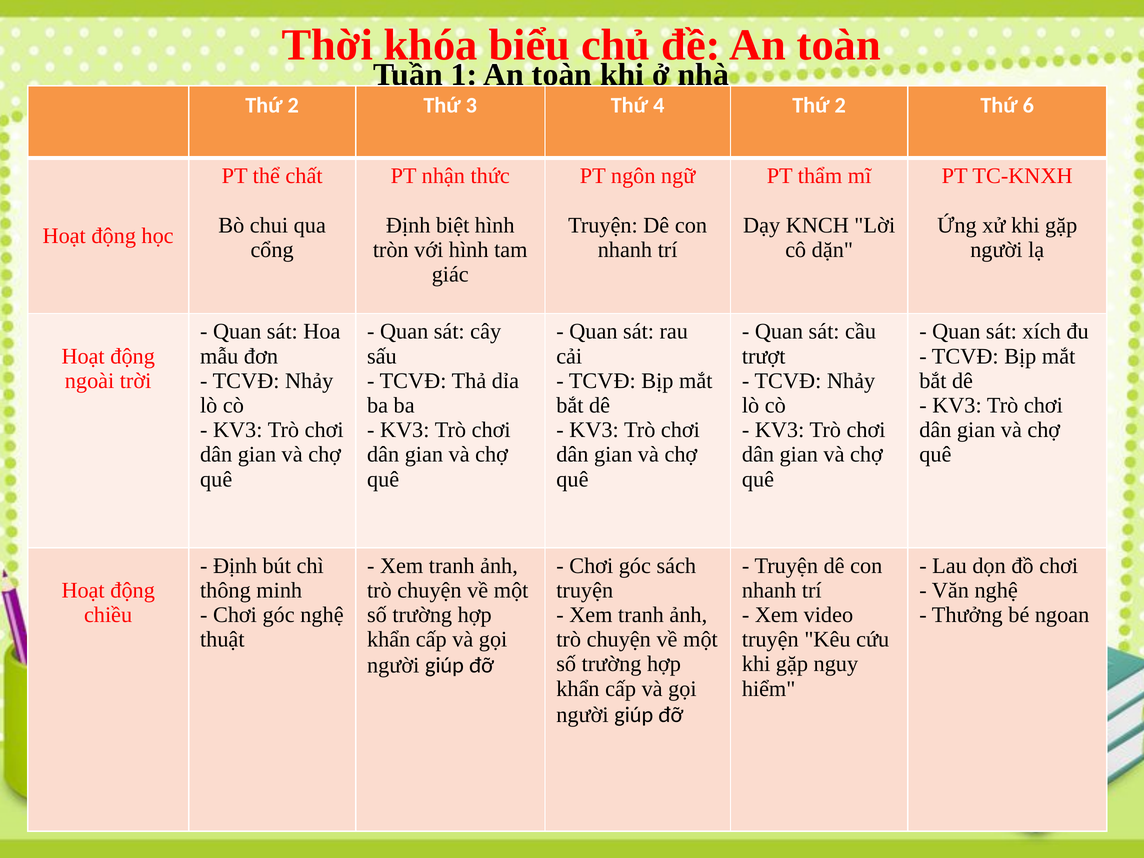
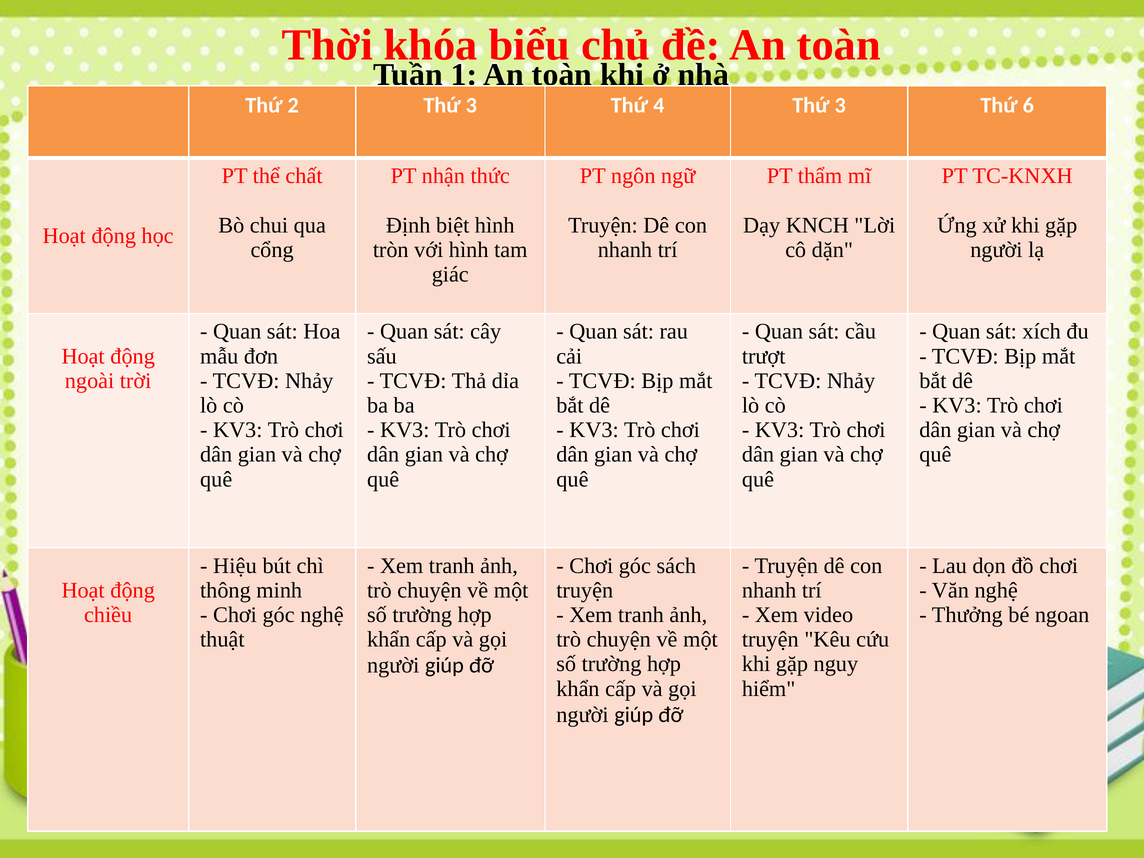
4 Thứ 2: 2 -> 3
Định at (235, 566): Định -> Hiệu
